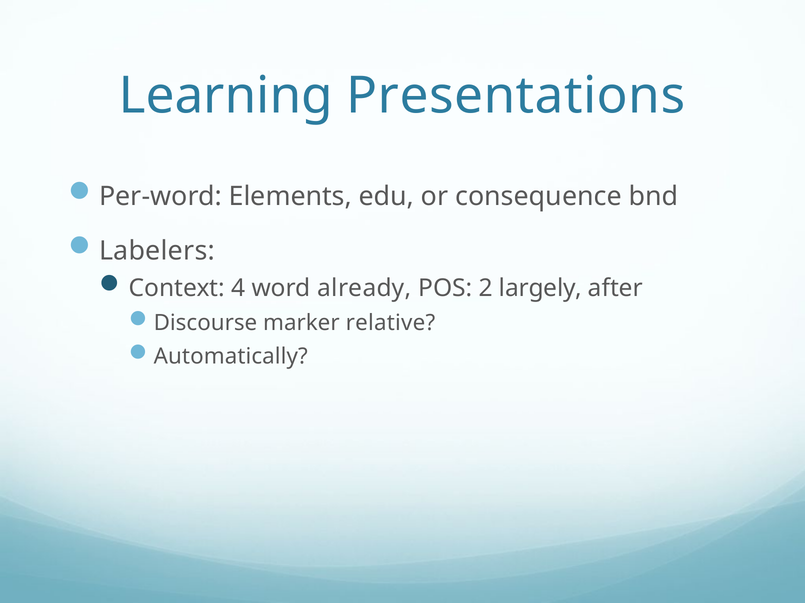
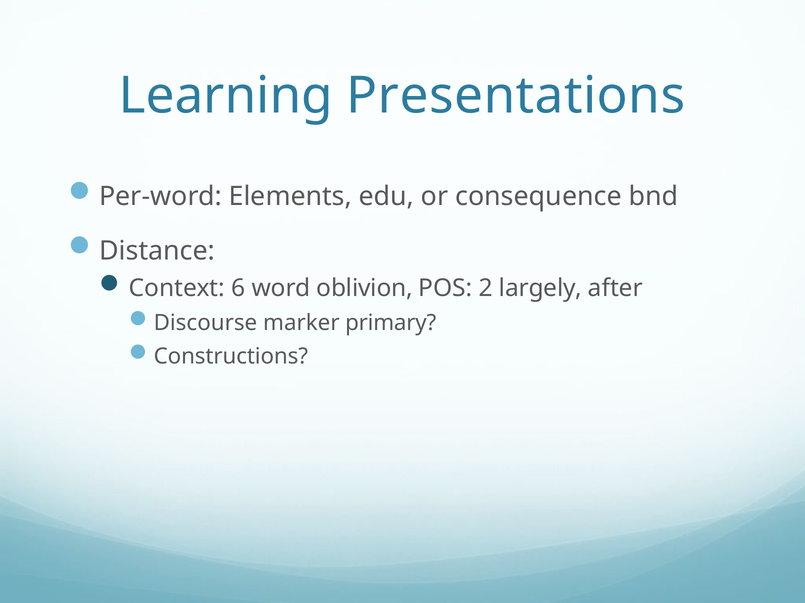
Labelers: Labelers -> Distance
4: 4 -> 6
already: already -> oblivion
relative: relative -> primary
Automatically: Automatically -> Constructions
